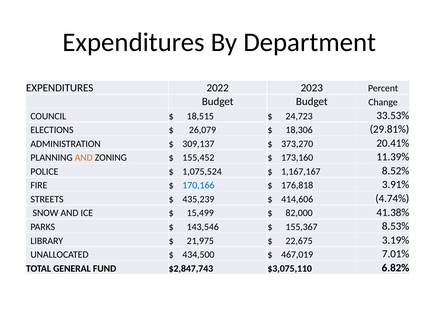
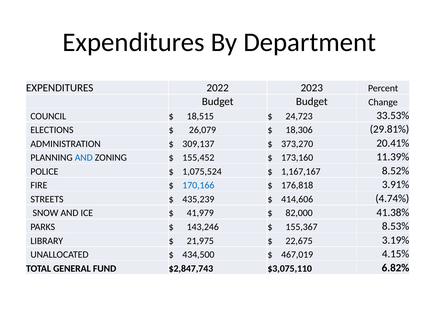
AND at (84, 158) colour: orange -> blue
15,499: 15,499 -> 41,979
143,546: 143,546 -> 143,246
7.01%: 7.01% -> 4.15%
